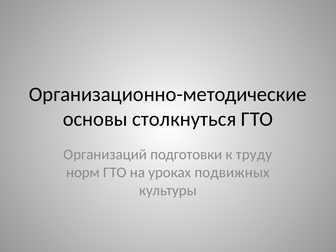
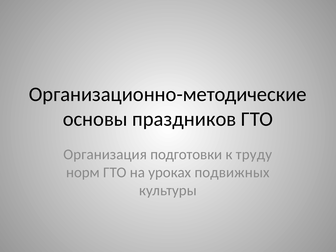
столкнуться: столкнуться -> праздников
Организаций: Организаций -> Организация
